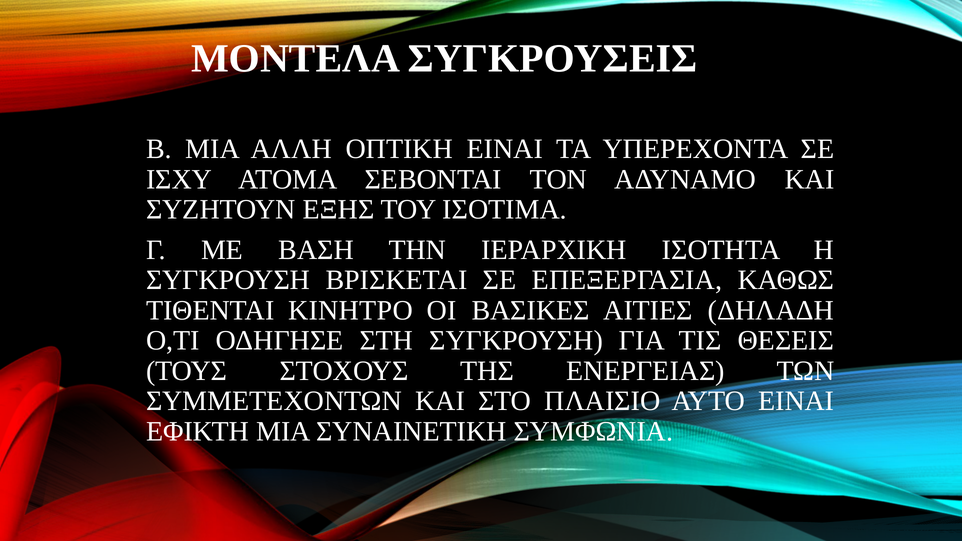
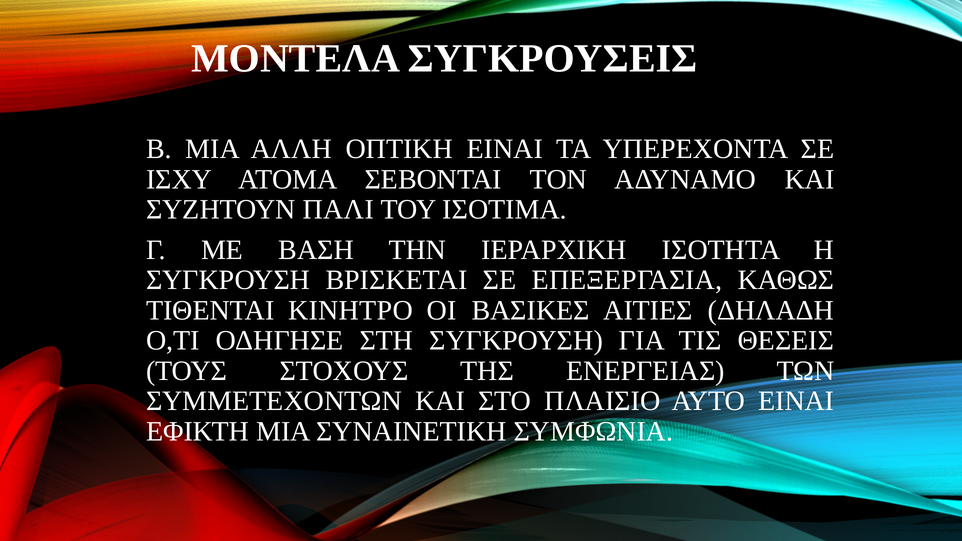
ΕΞΗΣ: ΕΞΗΣ -> ΠΑΛΙ
